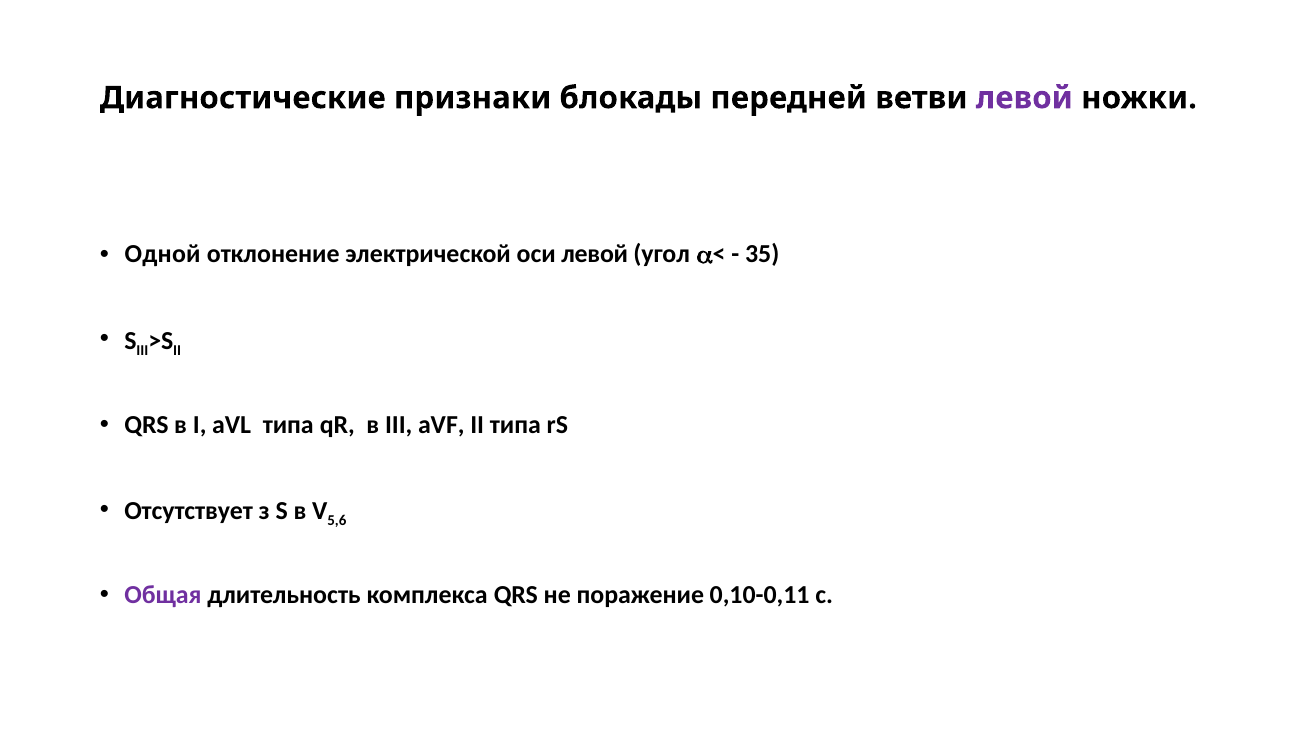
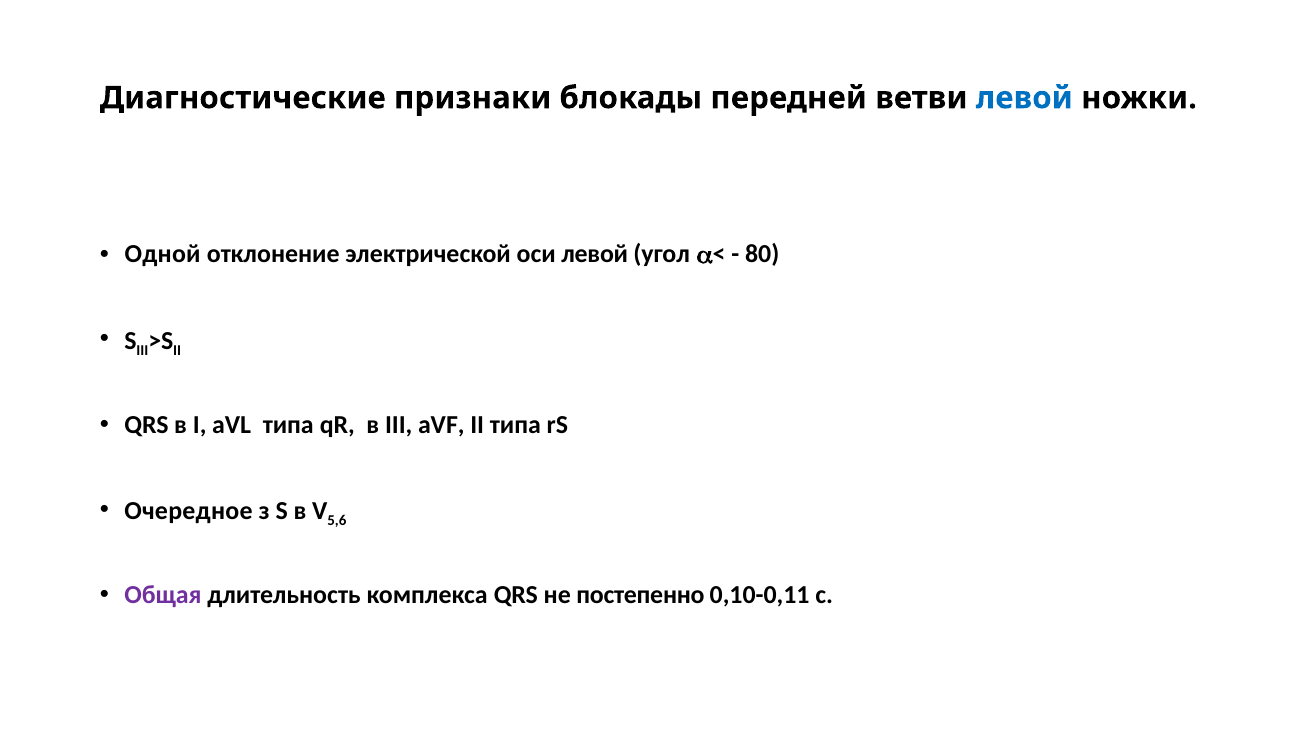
левой at (1024, 98) colour: purple -> blue
35: 35 -> 80
Отсутствует: Отсутствует -> Очередное
поражение: поражение -> постепенно
